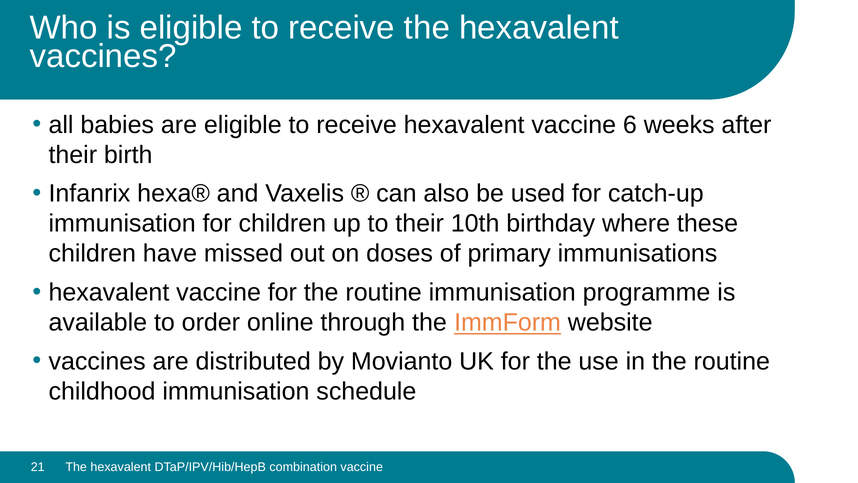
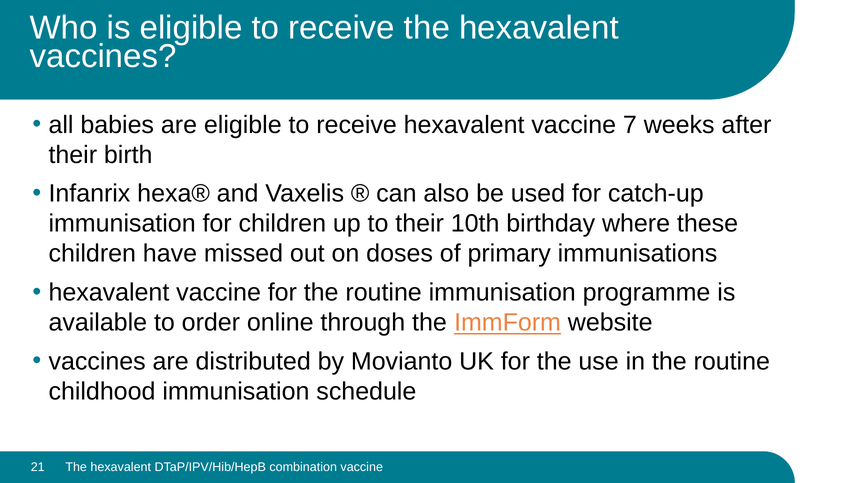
6: 6 -> 7
